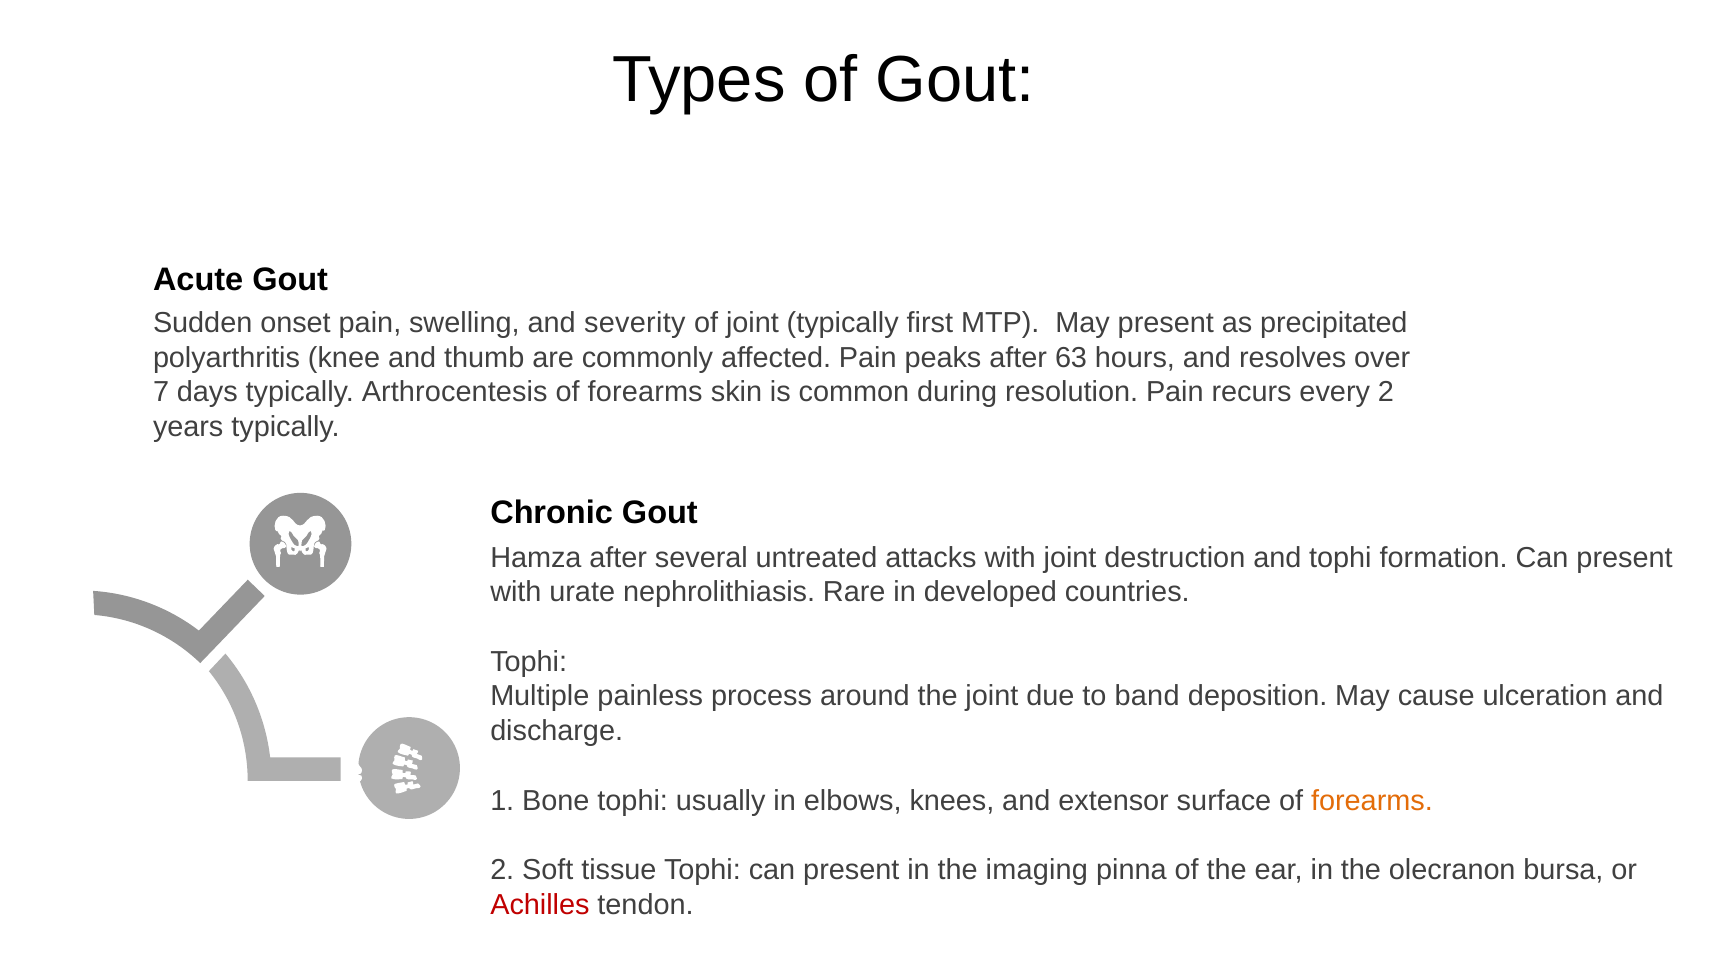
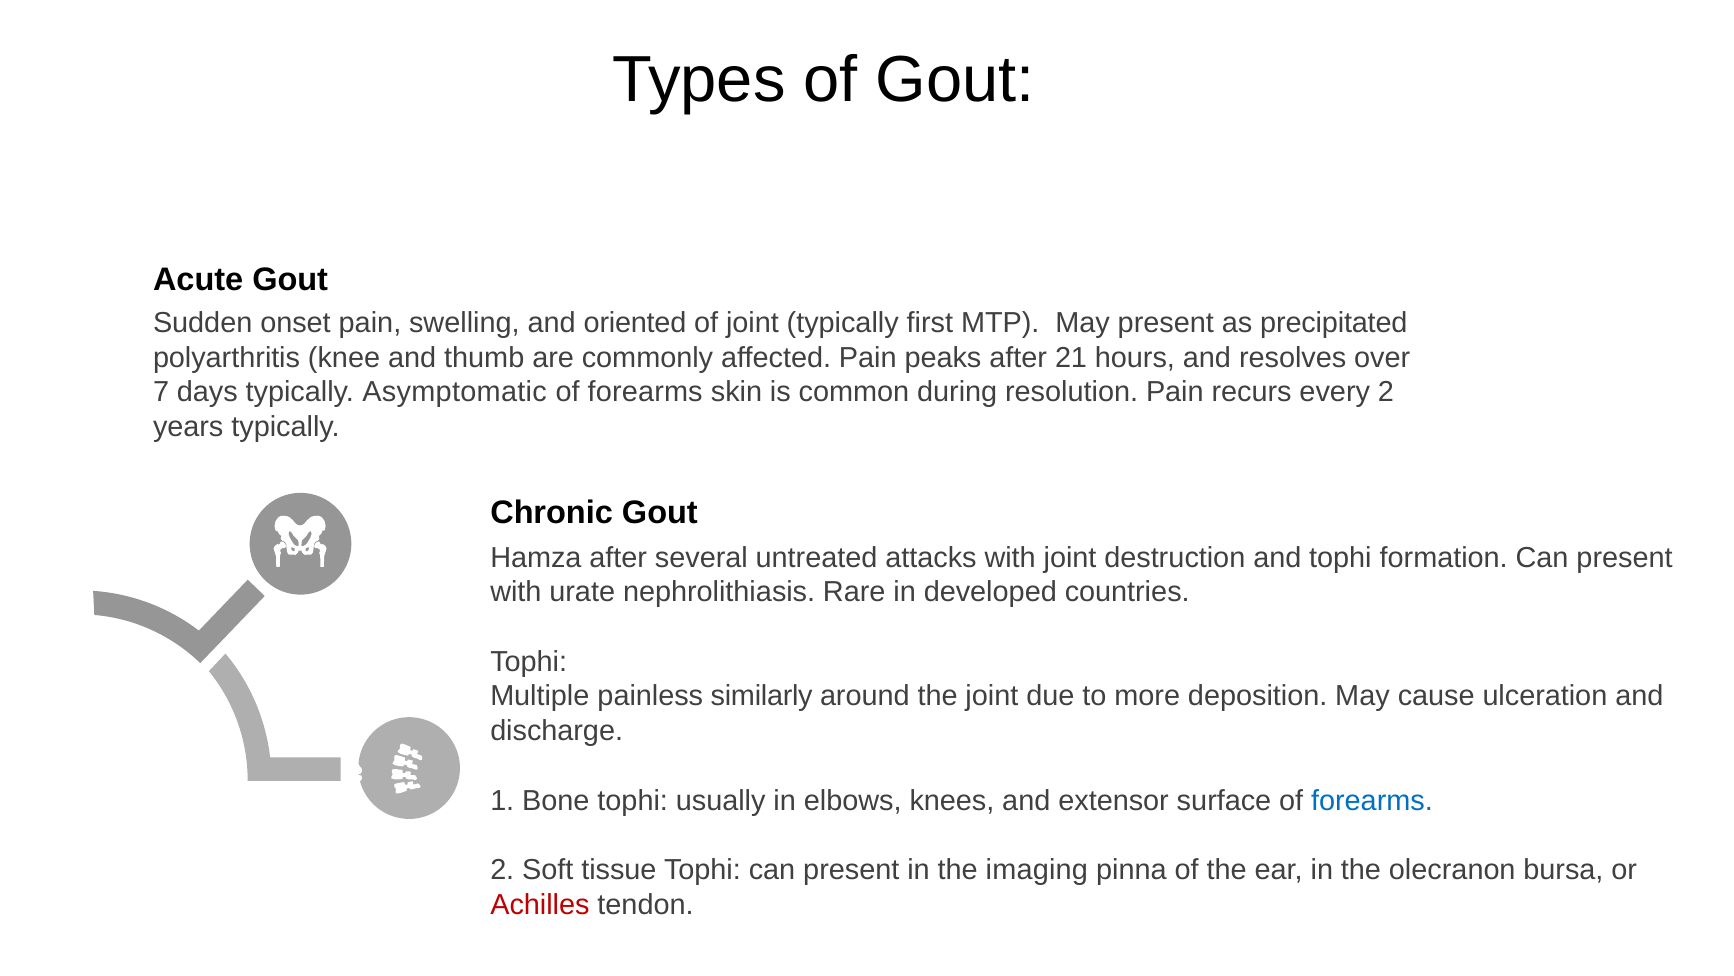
severity: severity -> oriented
63: 63 -> 21
Arthrocentesis: Arthrocentesis -> Asymptomatic
process: process -> similarly
band: band -> more
forearms at (1372, 800) colour: orange -> blue
